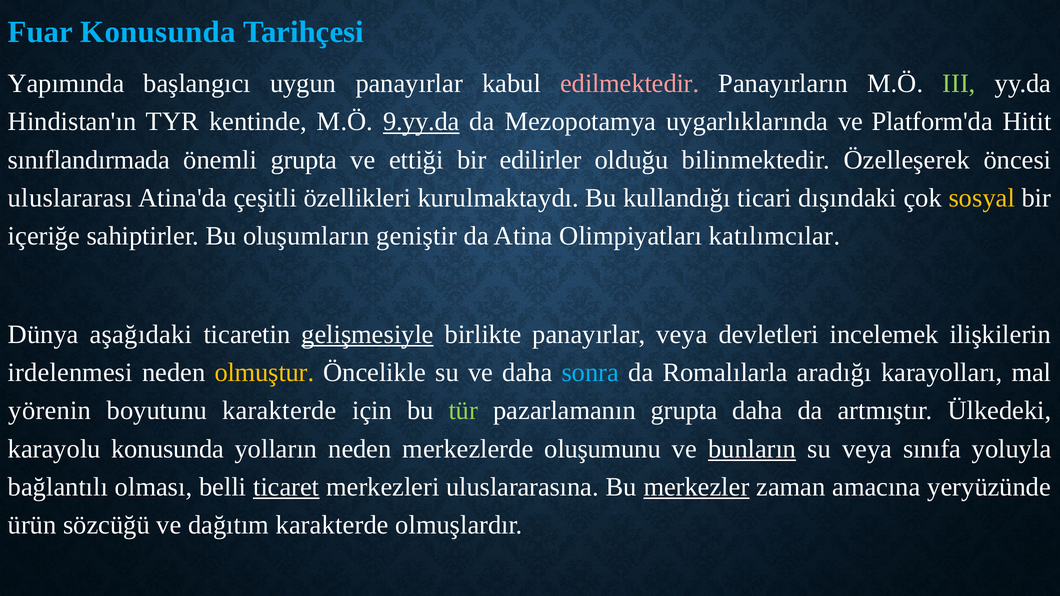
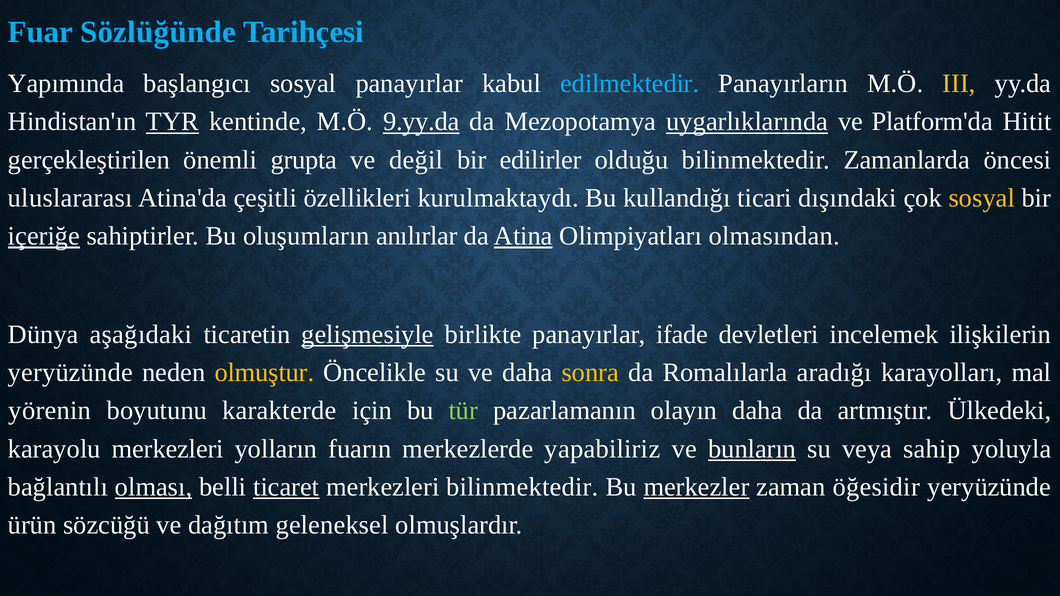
Fuar Konusunda: Konusunda -> Sözlüğünde
başlangıcı uygun: uygun -> sosyal
edilmektedir colour: pink -> light blue
III colour: light green -> yellow
TYR underline: none -> present
uygarlıklarında underline: none -> present
sınıflandırmada: sınıflandırmada -> gerçekleştirilen
ettiği: ettiği -> değil
Özelleşerek: Özelleşerek -> Zamanlarda
içeriğe underline: none -> present
geniştir: geniştir -> anılırlar
Atina underline: none -> present
katılımcılar: katılımcılar -> olmasından
panayırlar veya: veya -> ifade
irdelenmesi at (70, 373): irdelenmesi -> yeryüzünde
sonra colour: light blue -> yellow
pazarlamanın grupta: grupta -> olayın
karayolu konusunda: konusunda -> merkezleri
yolların neden: neden -> fuarın
oluşumunu: oluşumunu -> yapabiliriz
sınıfa: sınıfa -> sahip
olması underline: none -> present
merkezleri uluslararasına: uluslararasına -> bilinmektedir
amacına: amacına -> öğesidir
dağıtım karakterde: karakterde -> geleneksel
